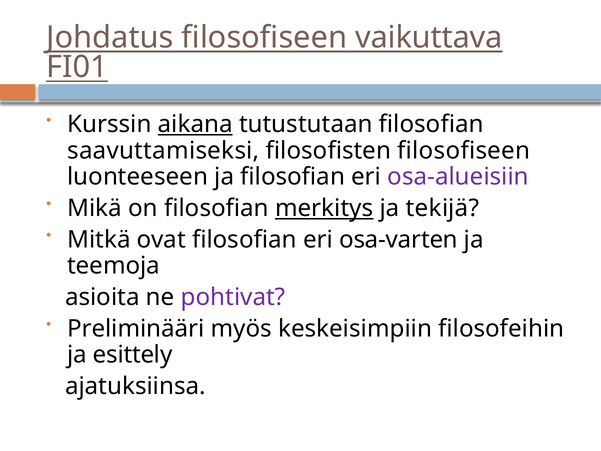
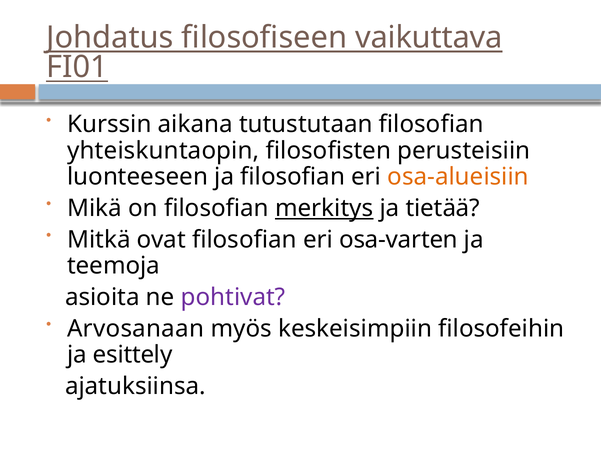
aikana underline: present -> none
saavuttamiseksi: saavuttamiseksi -> yhteiskuntaopin
filosofisten filosofiseen: filosofiseen -> perusteisiin
osa-alueisiin colour: purple -> orange
tekijä: tekijä -> tietää
Preliminääri: Preliminääri -> Arvosanaan
